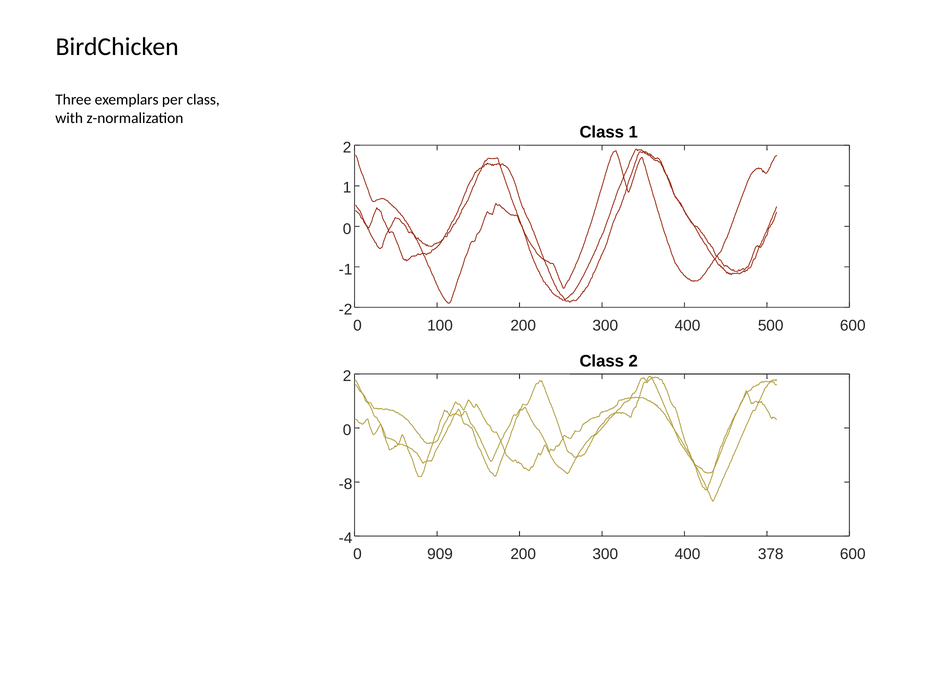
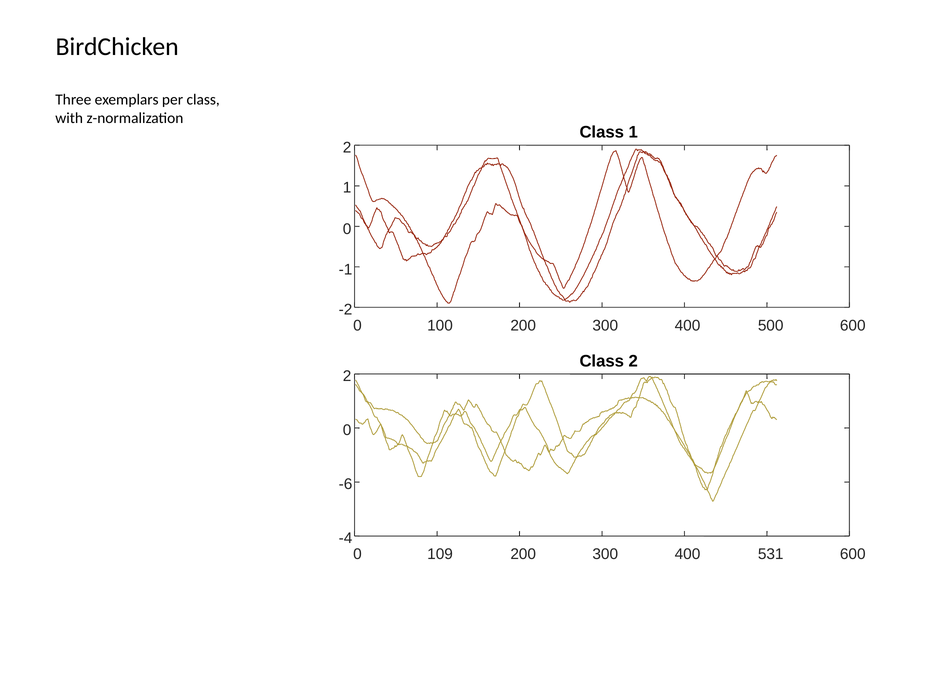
-8: -8 -> -6
909: 909 -> 109
378: 378 -> 531
